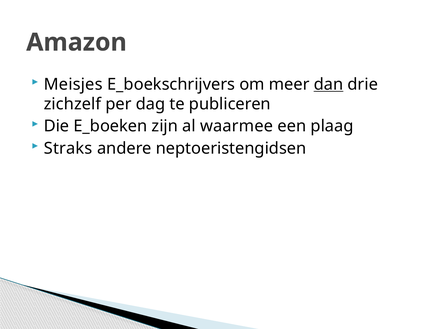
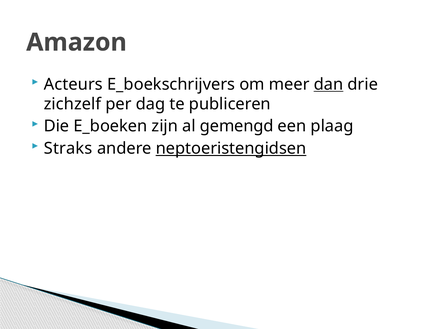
Meisjes: Meisjes -> Acteurs
waarmee: waarmee -> gemengd
neptoeristengidsen underline: none -> present
